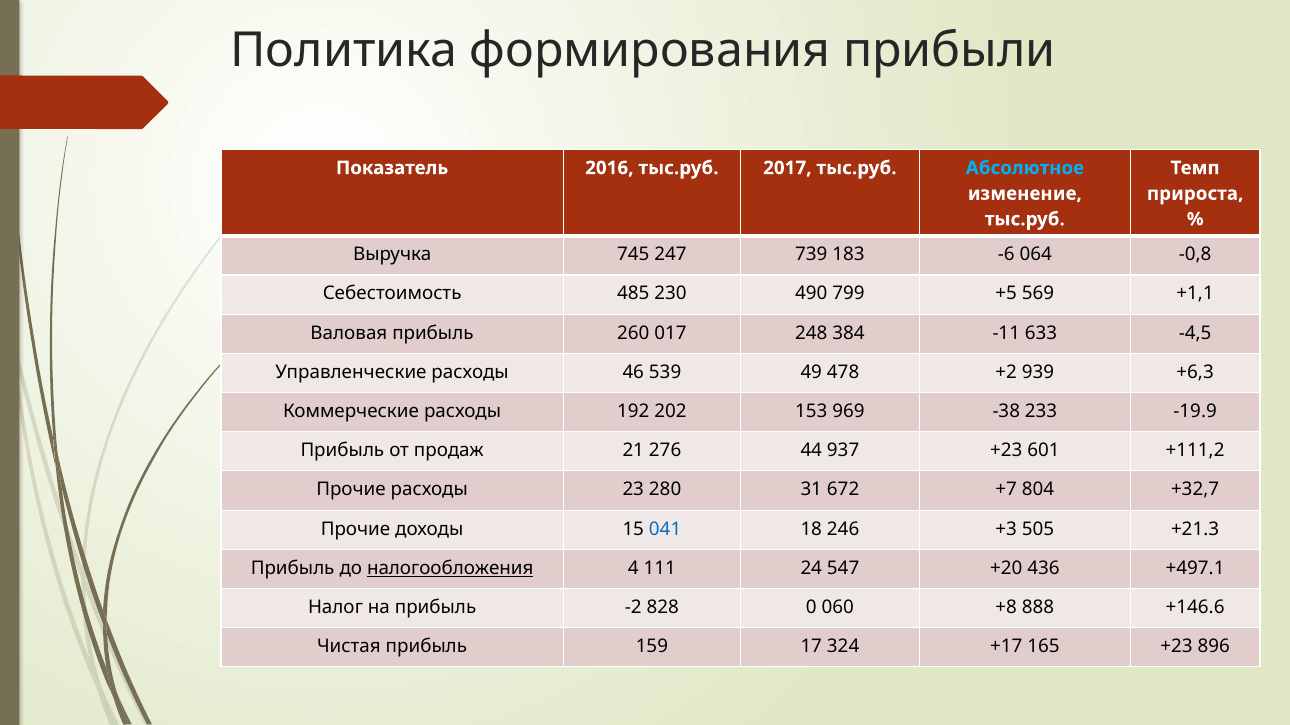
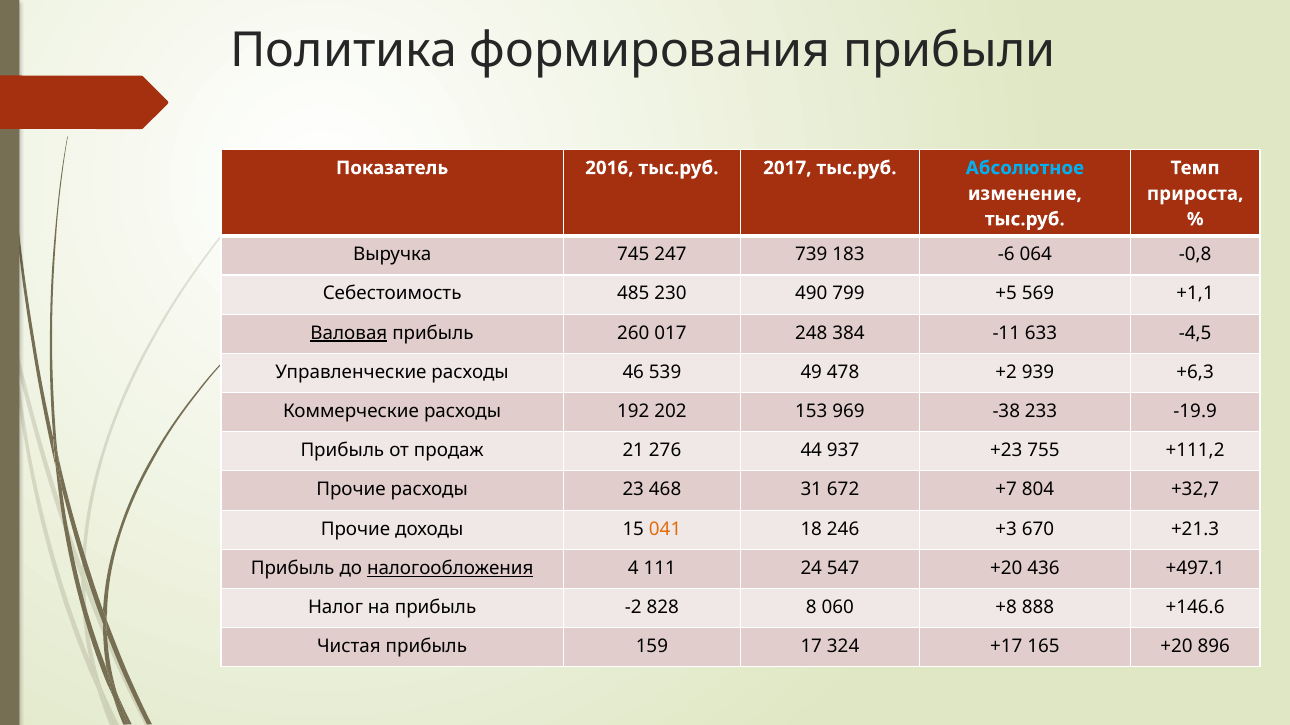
Валовая underline: none -> present
601: 601 -> 755
280: 280 -> 468
041 colour: blue -> orange
505: 505 -> 670
0: 0 -> 8
165 +23: +23 -> +20
